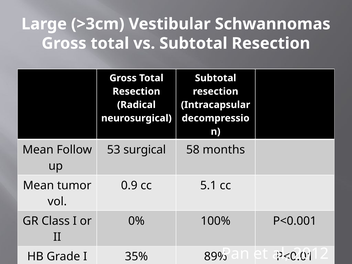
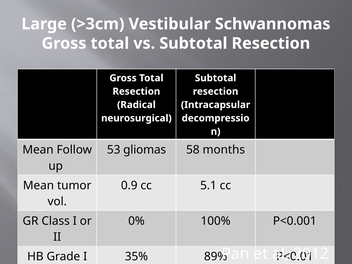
surgical: surgical -> gliomas
